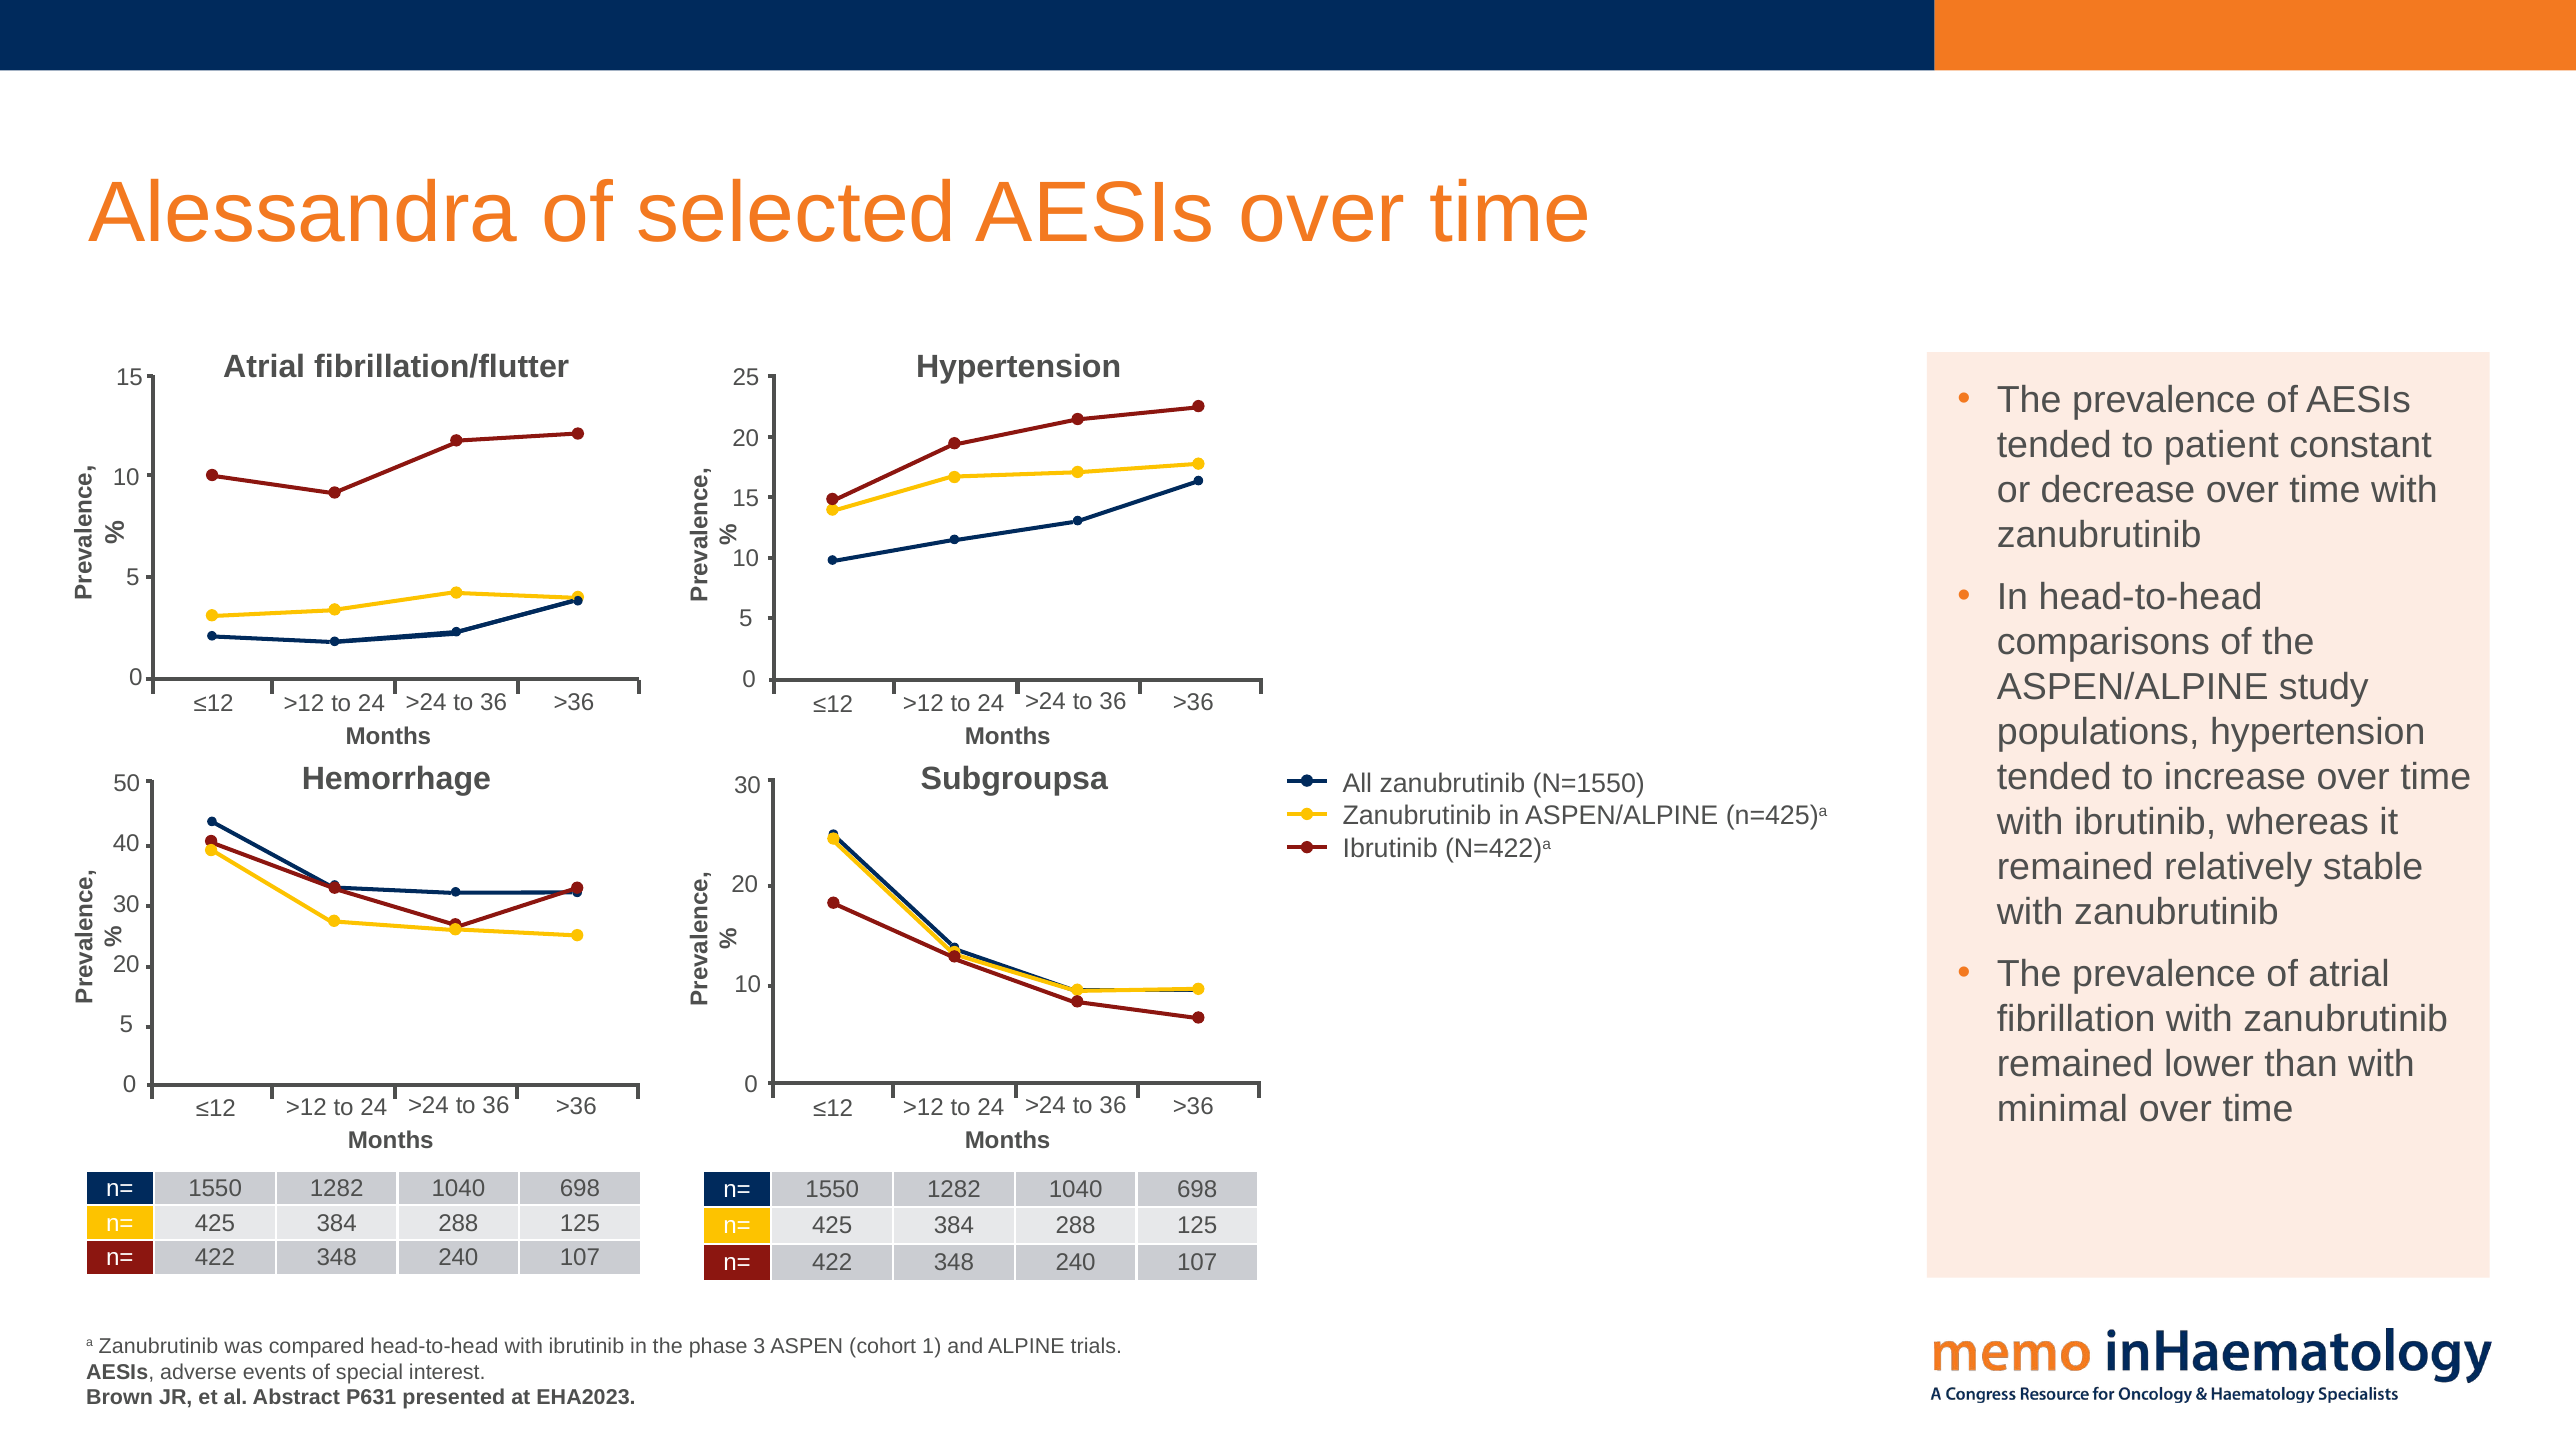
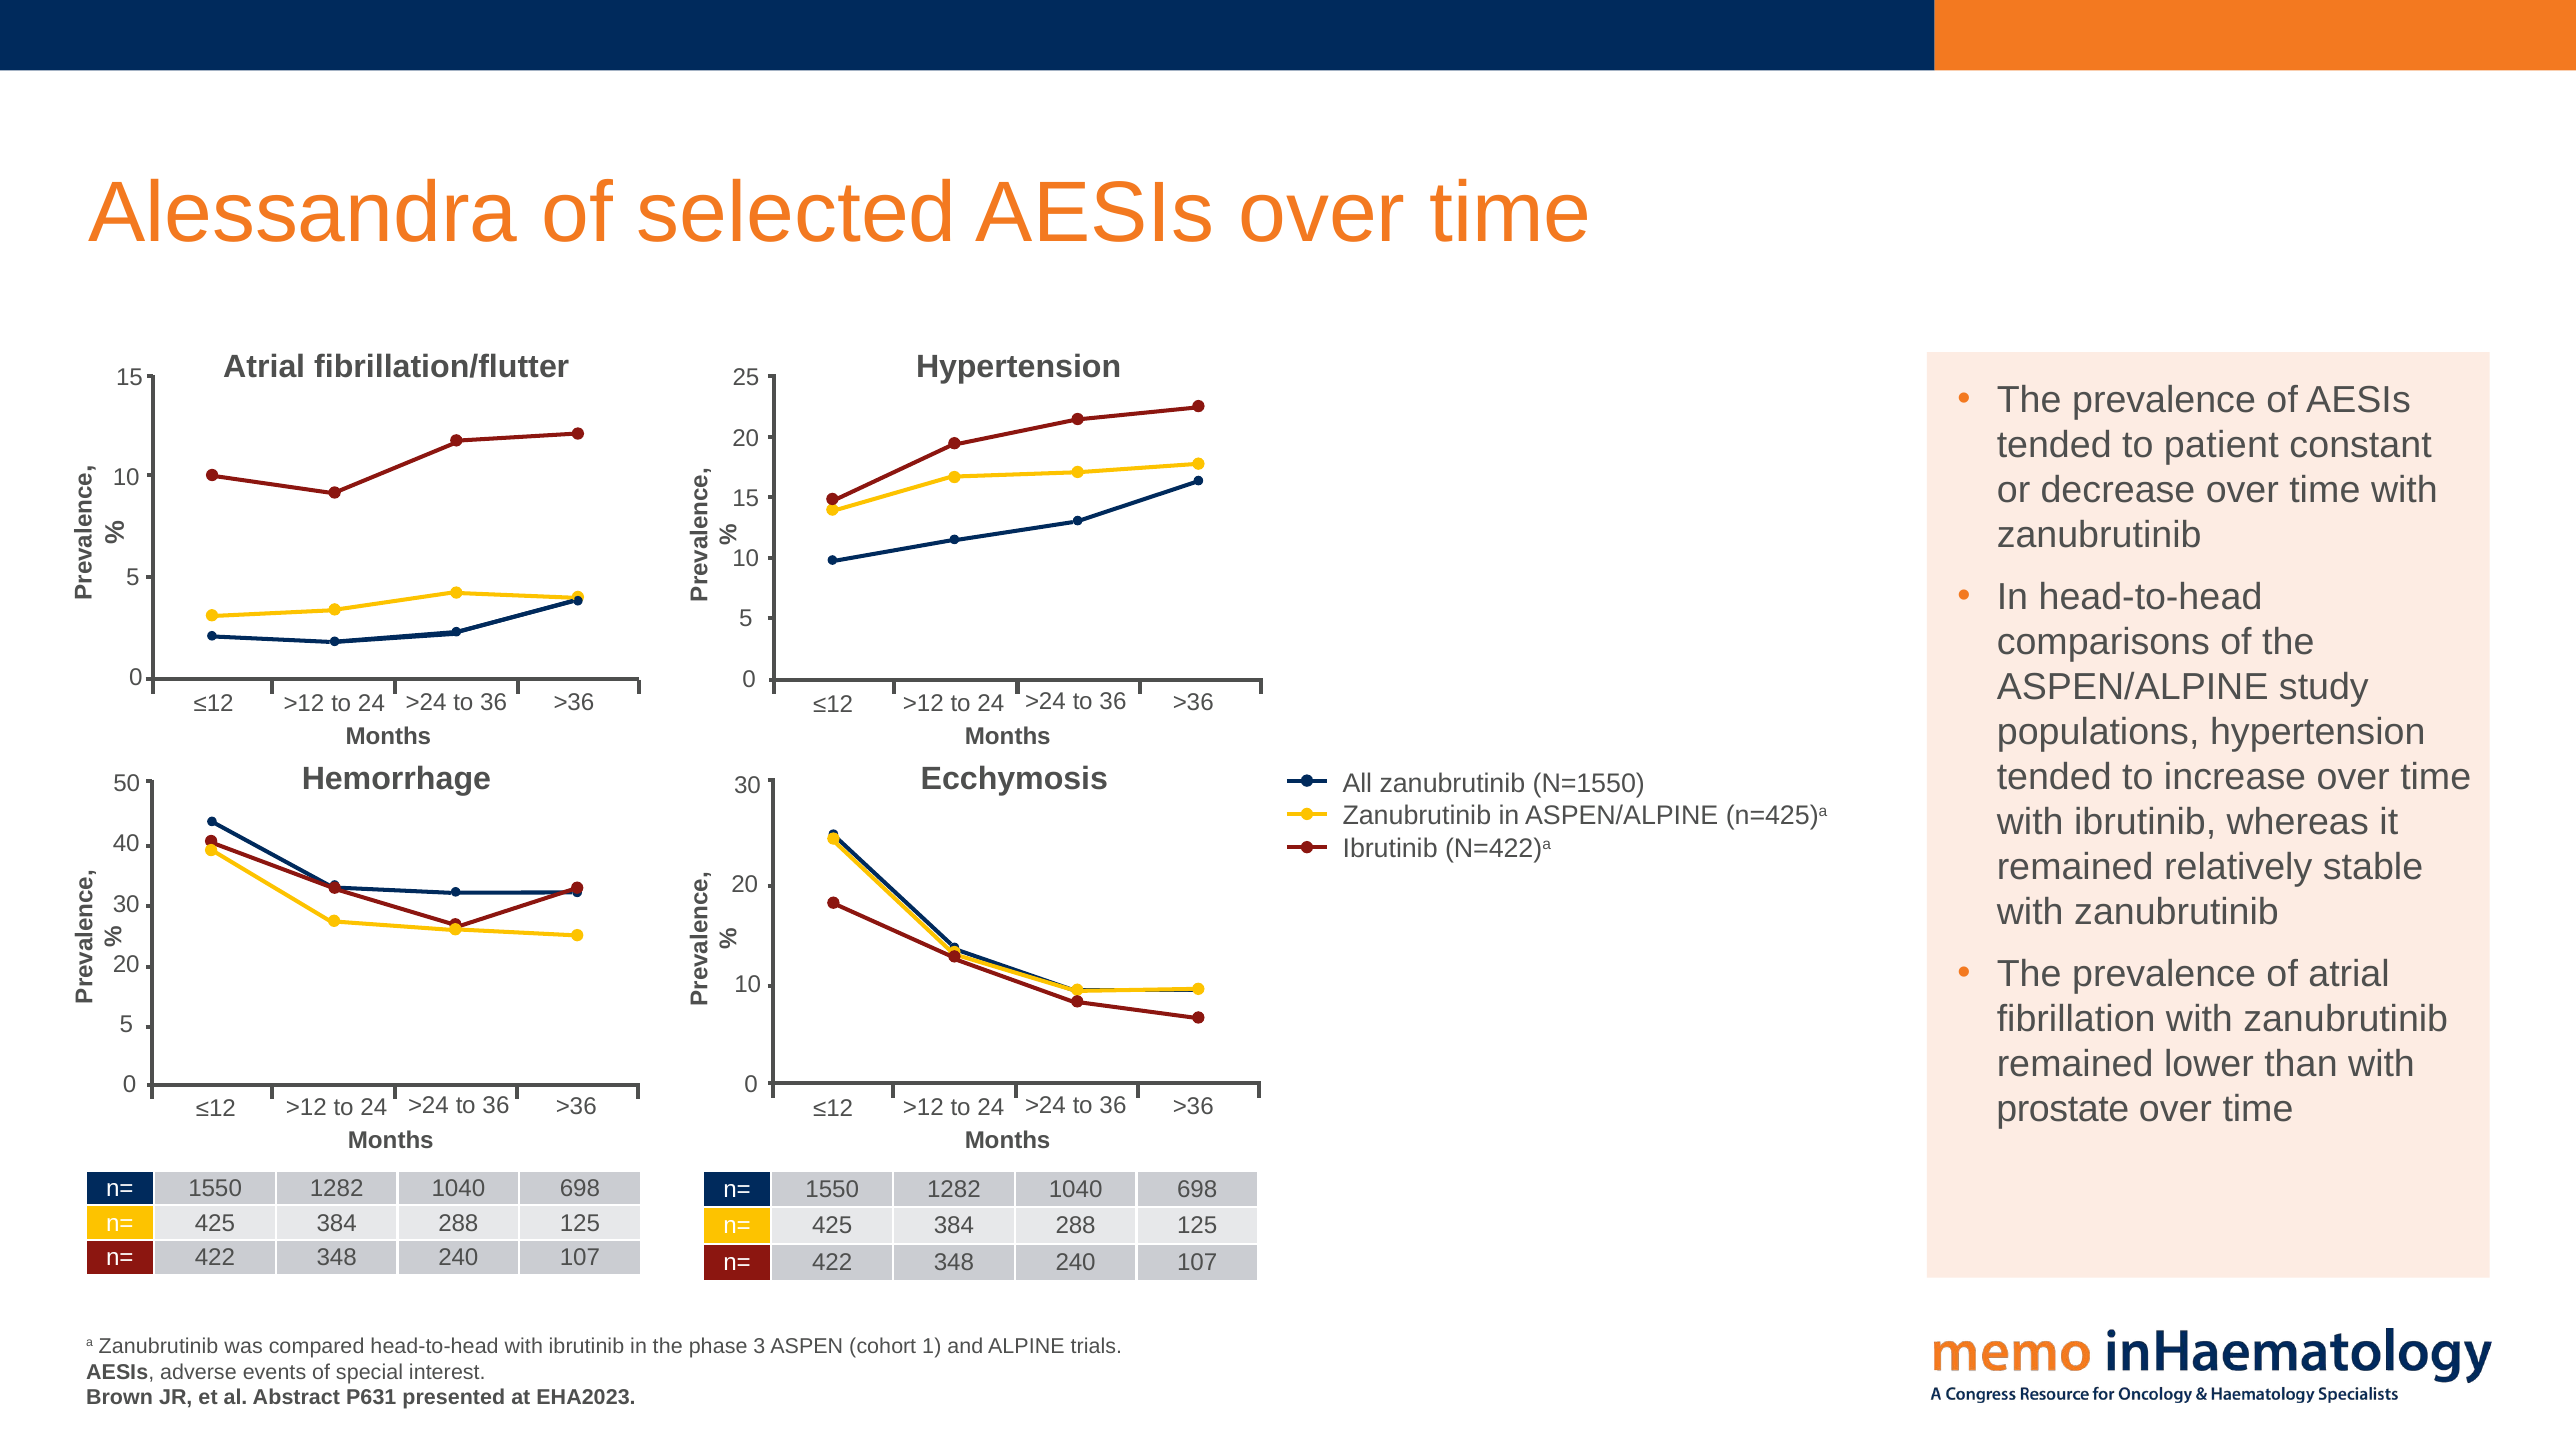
Subgroupsa: Subgroupsa -> Ecchymosis
minimal: minimal -> prostate
